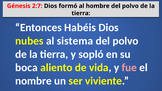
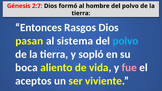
Habéis: Habéis -> Rasgos
nubes: nubes -> pasan
polvo at (125, 41) colour: white -> light blue
nombre: nombre -> aceptos
